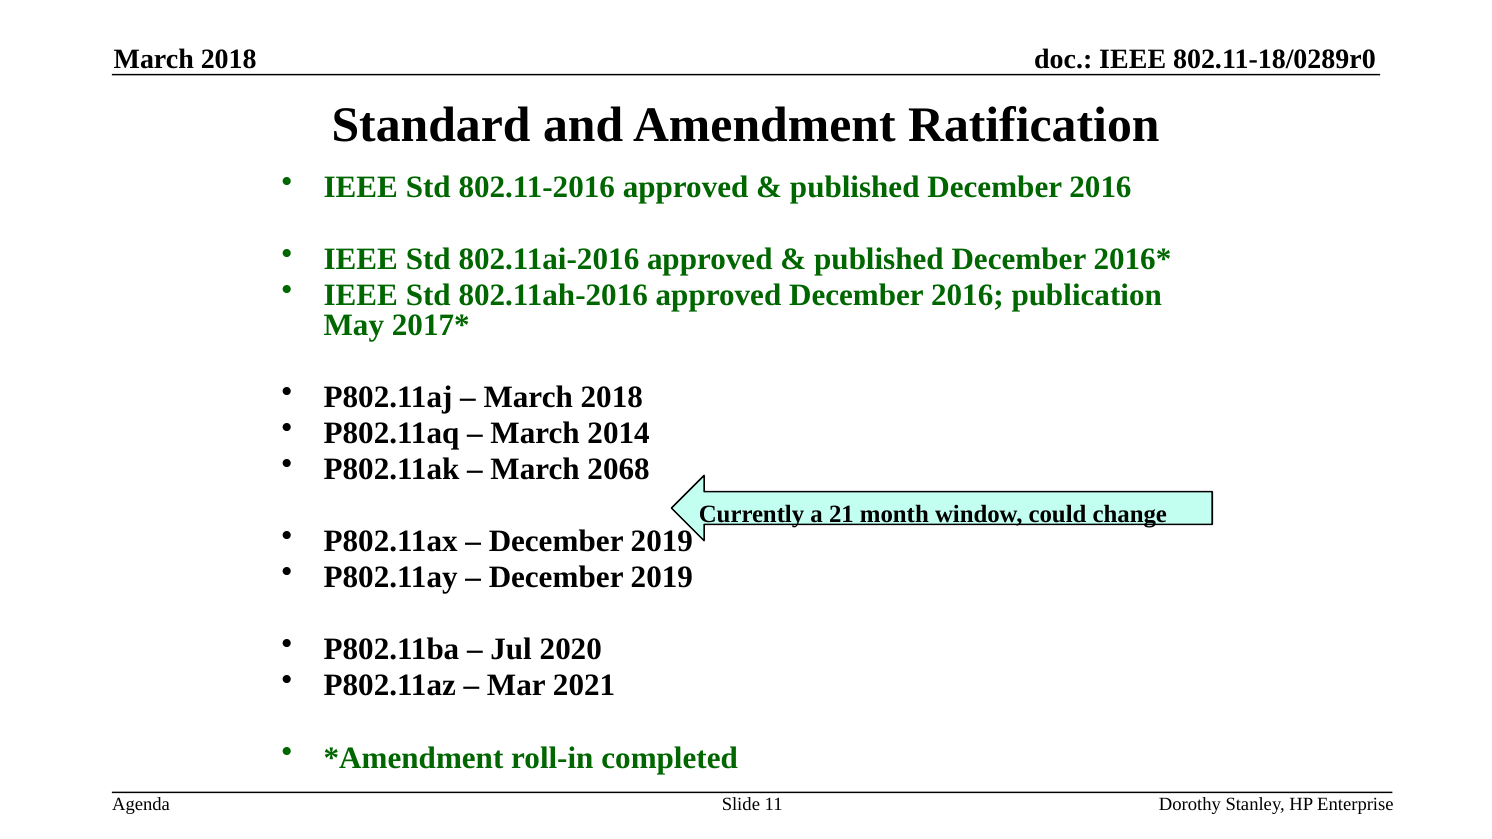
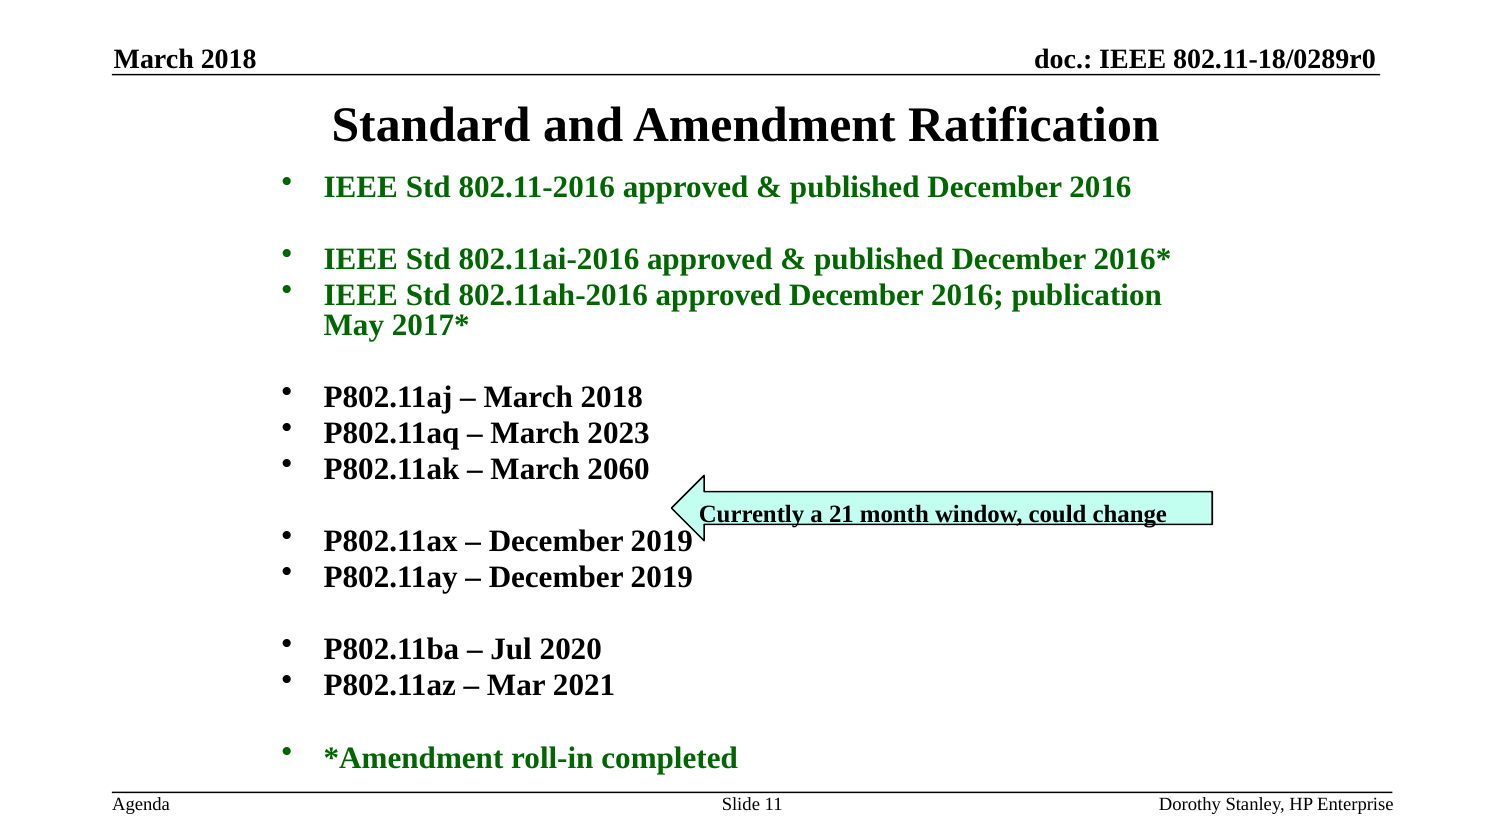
2014: 2014 -> 2023
2068: 2068 -> 2060
